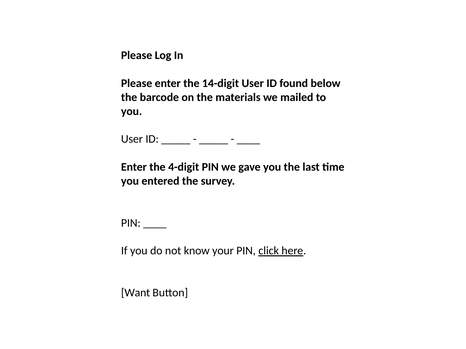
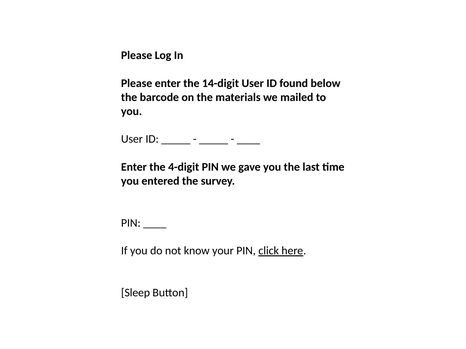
Want: Want -> Sleep
